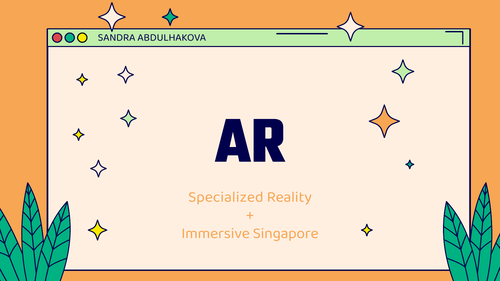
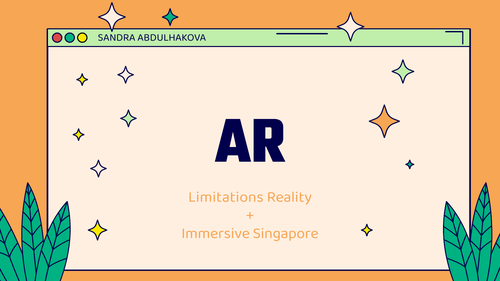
Specialized: Specialized -> Limitations
